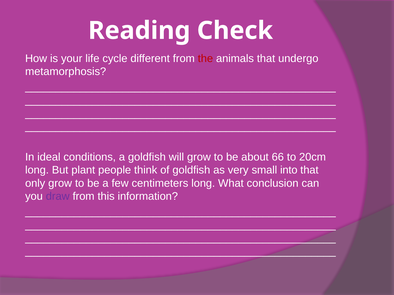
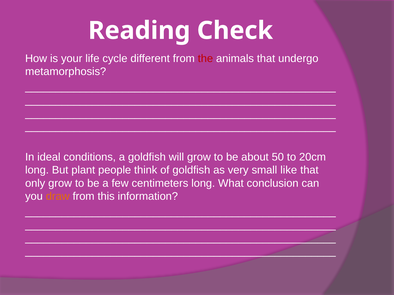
66: 66 -> 50
into: into -> like
draw colour: purple -> orange
